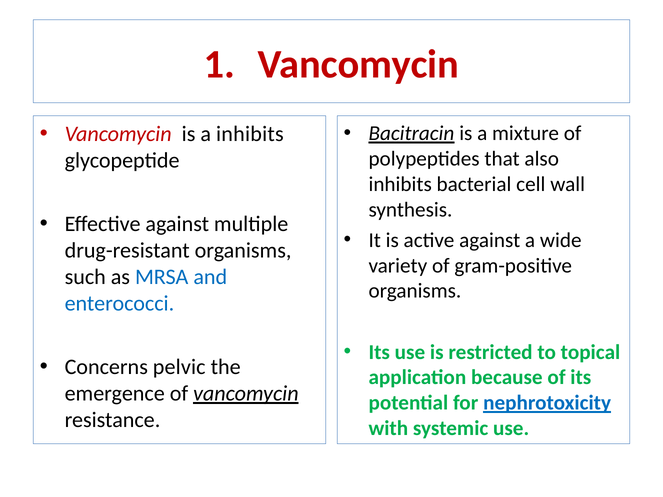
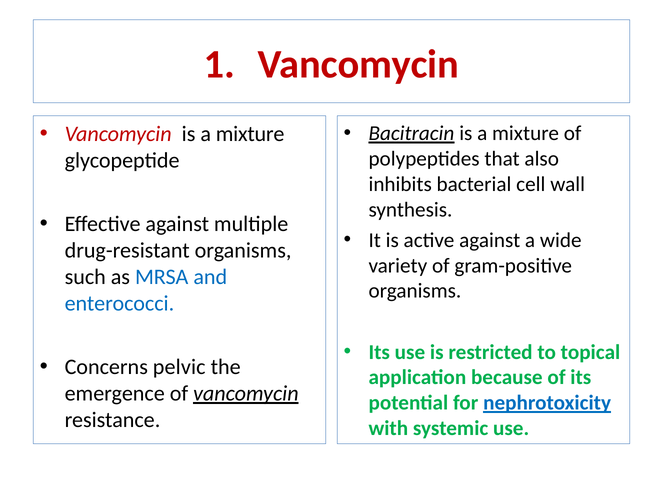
Vancomycin is a inhibits: inhibits -> mixture
